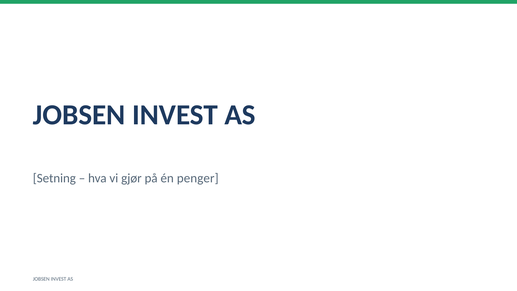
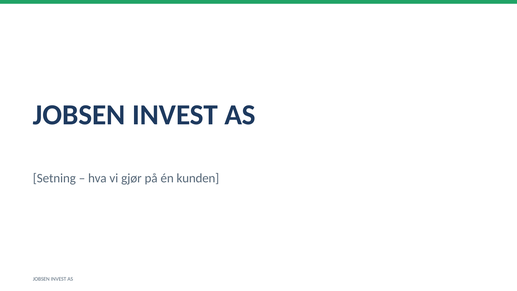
penger: penger -> kunden
